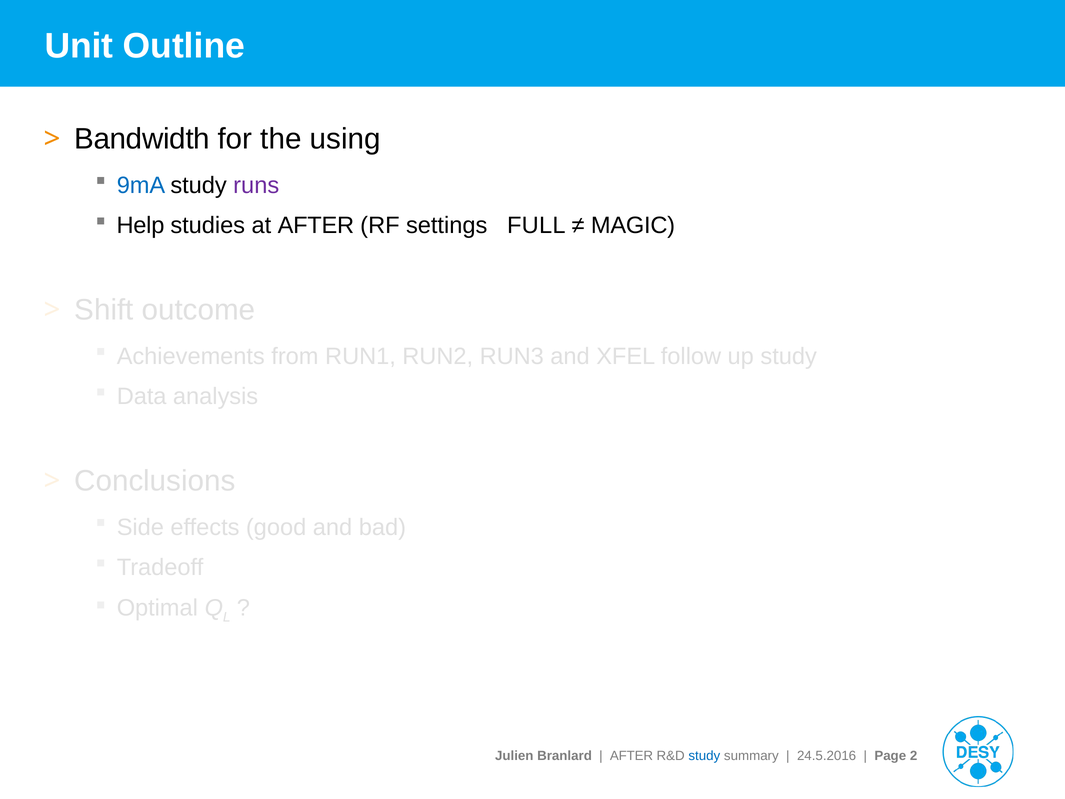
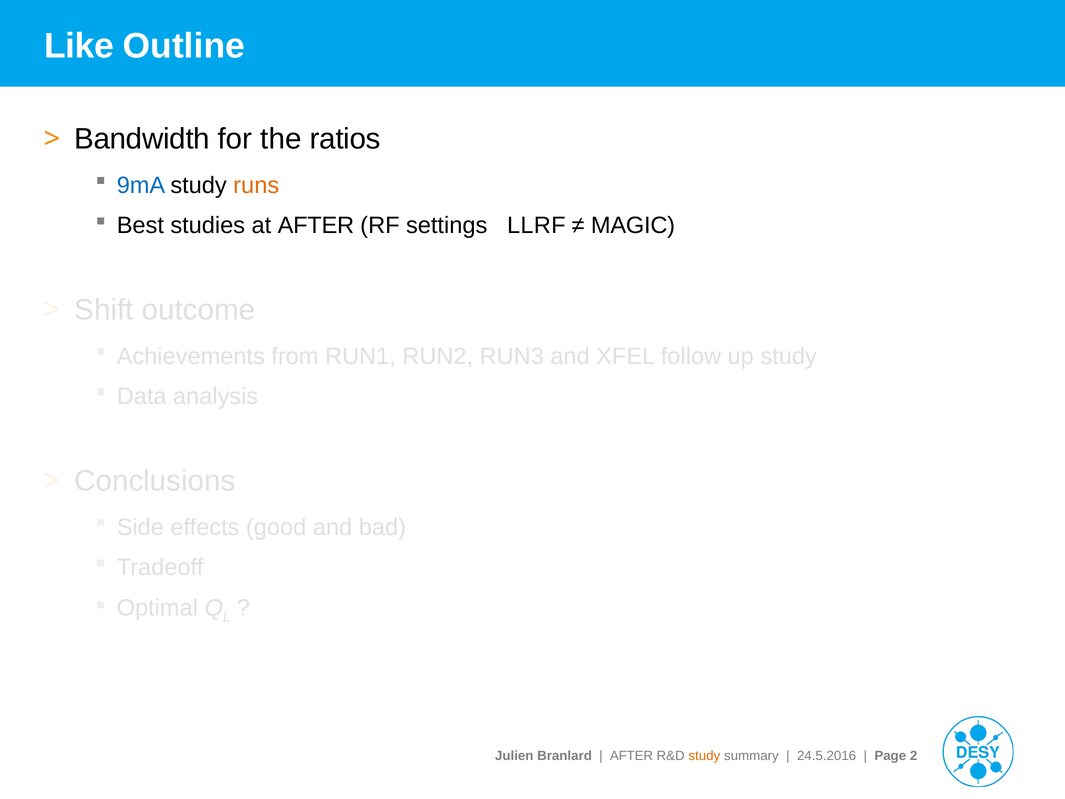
Unit: Unit -> Like
using: using -> ratios
runs colour: purple -> orange
Help: Help -> Best
FULL: FULL -> LLRF
study at (704, 756) colour: blue -> orange
